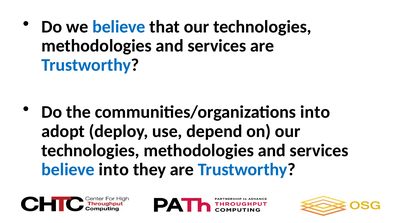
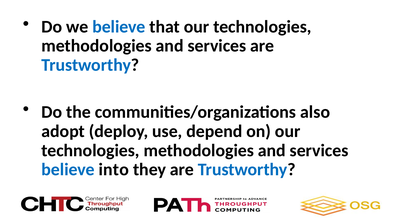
communities/organizations into: into -> also
